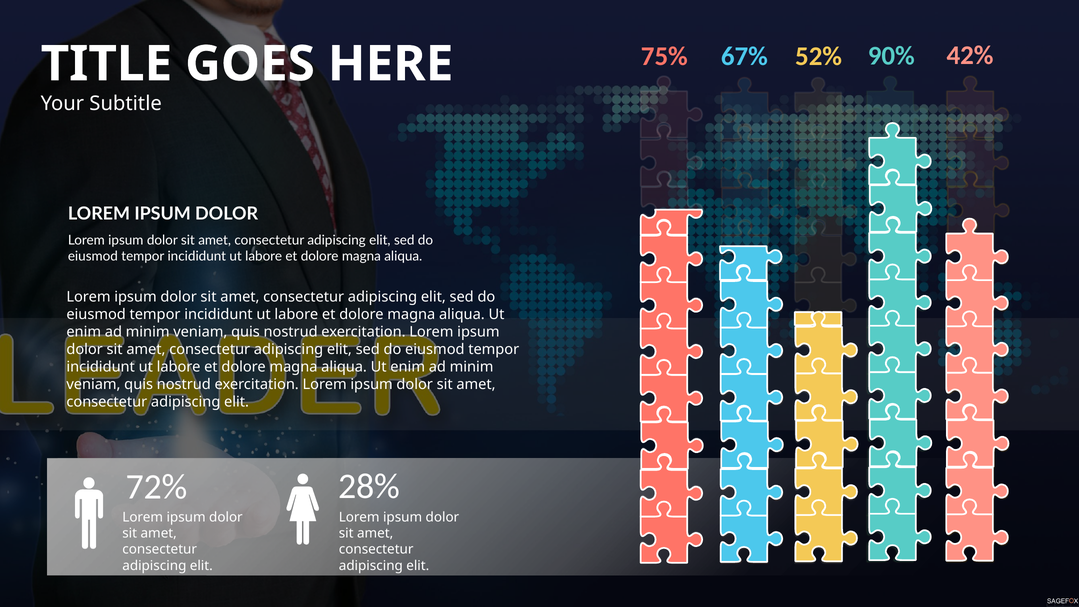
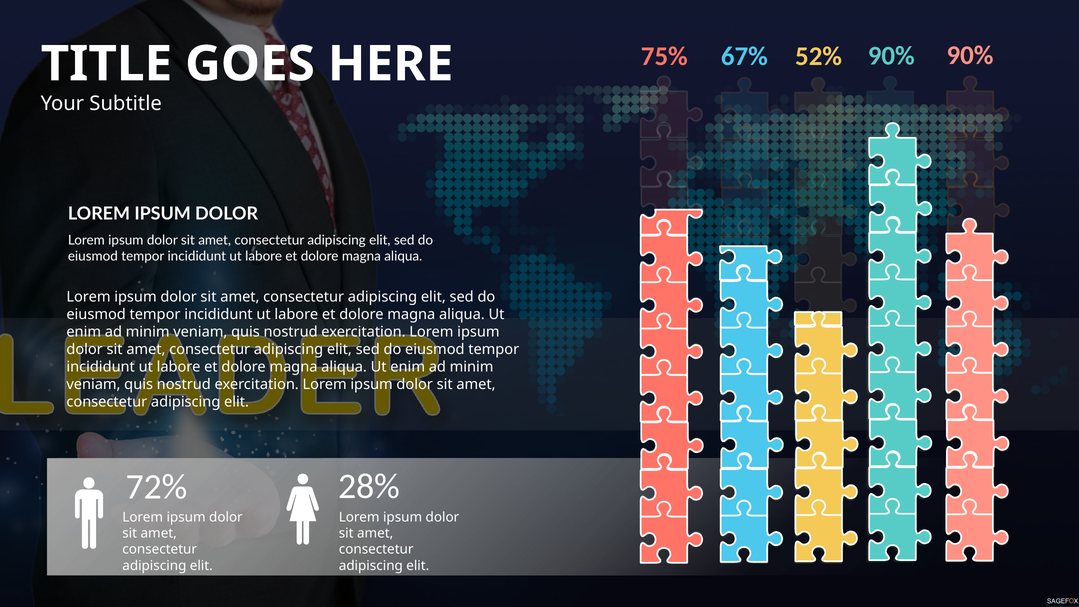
42% at (970, 55): 42% -> 90%
